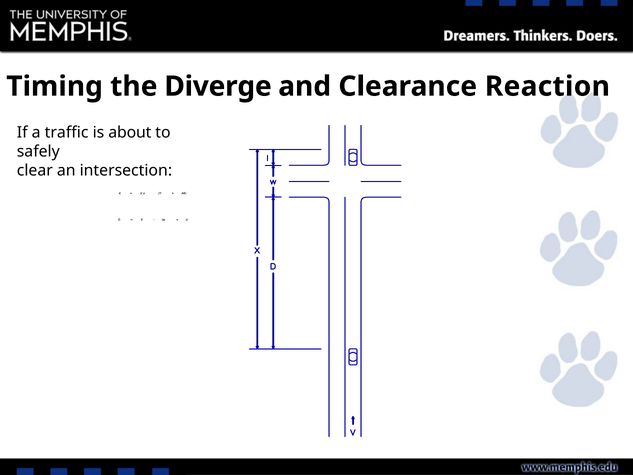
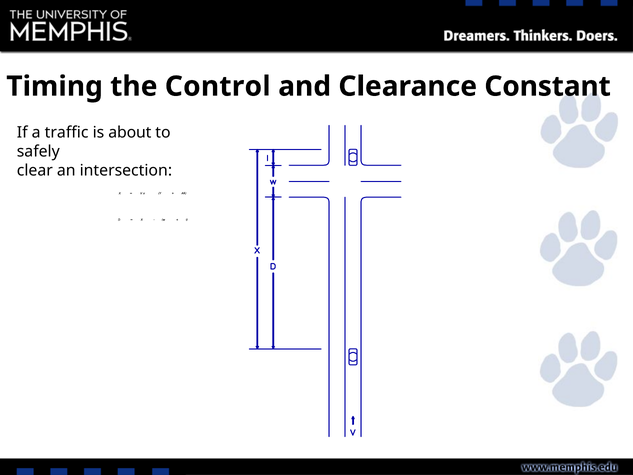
Diverge: Diverge -> Control
Reaction: Reaction -> Constant
